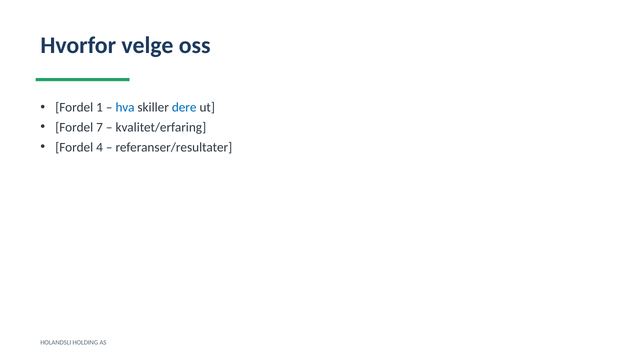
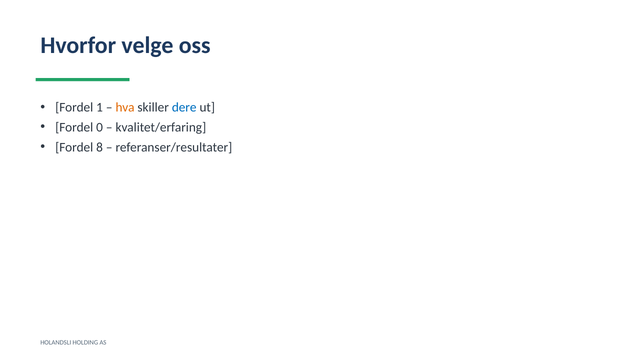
hva colour: blue -> orange
7: 7 -> 0
4: 4 -> 8
